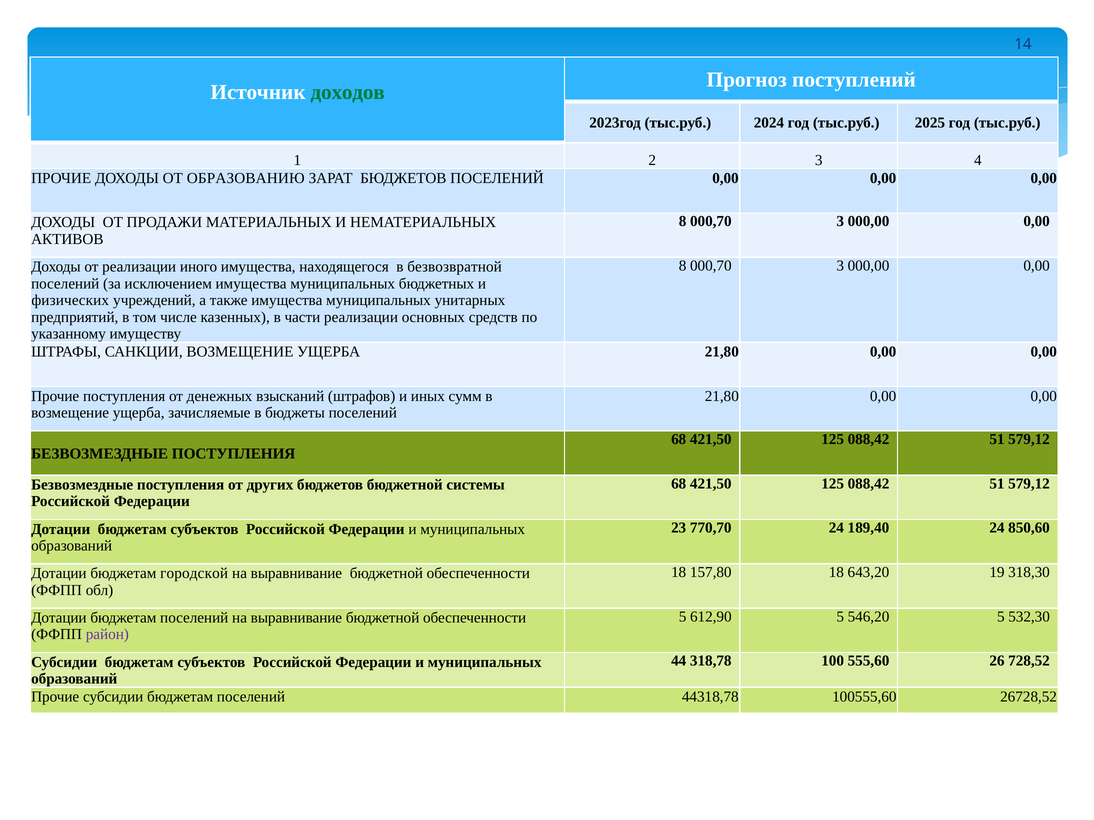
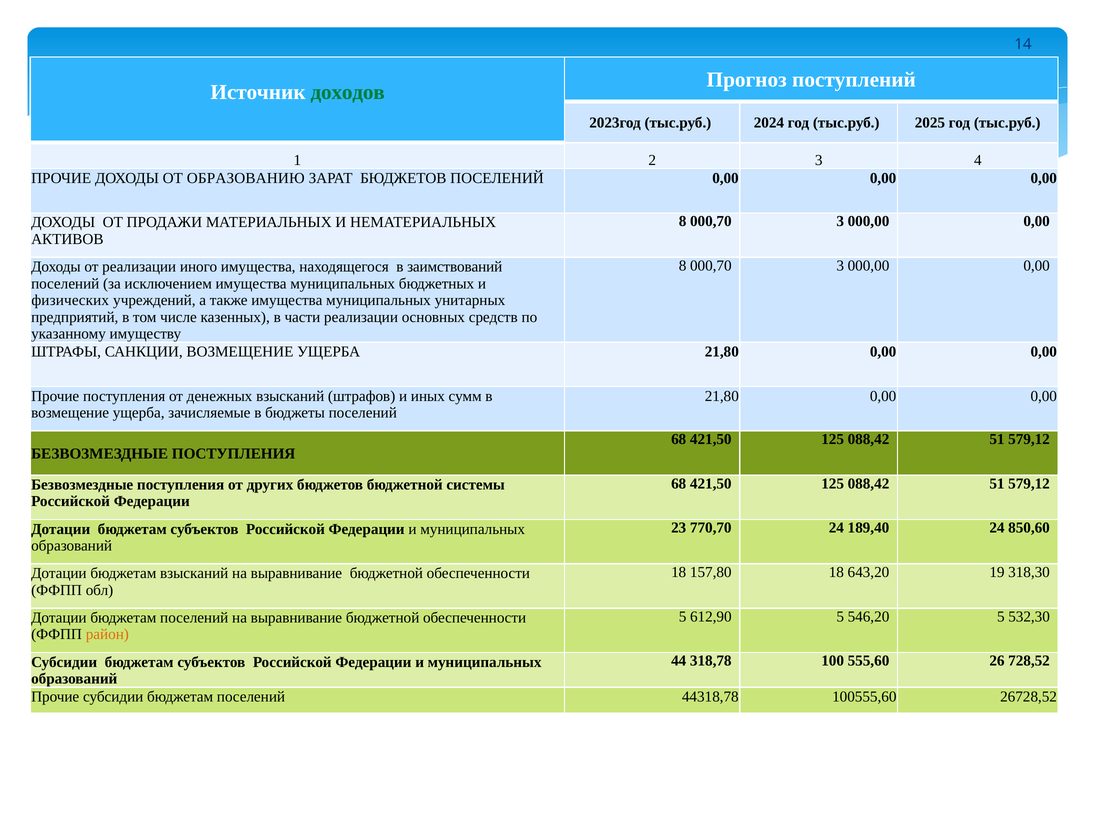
безвозвратной: безвозвратной -> заимствований
бюджетам городской: городской -> взысканий
район colour: purple -> orange
